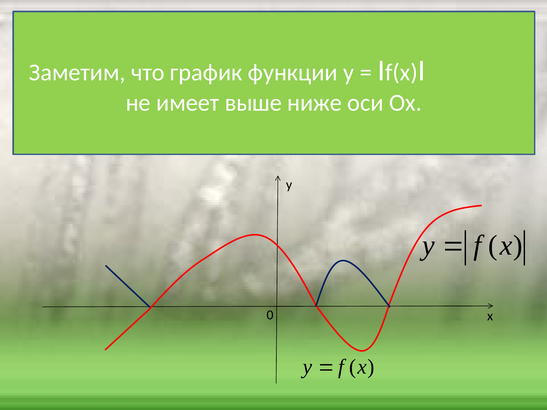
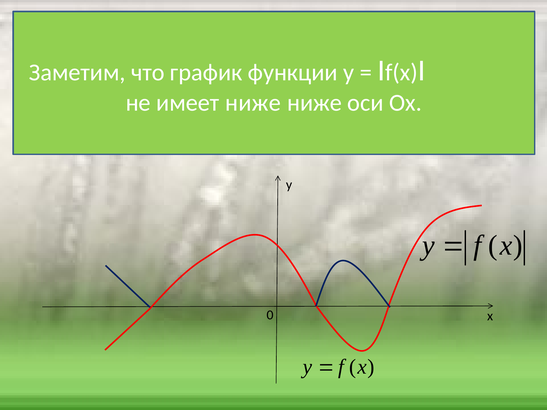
выше at (253, 103): выше -> ниже
